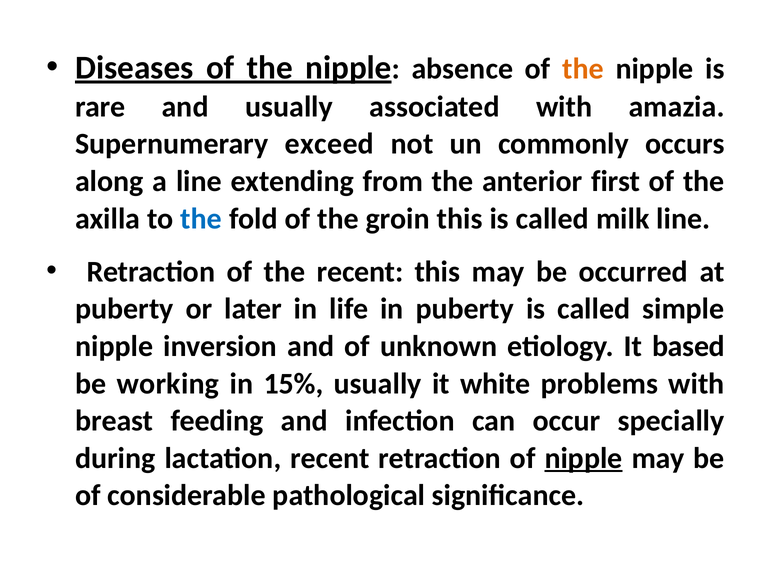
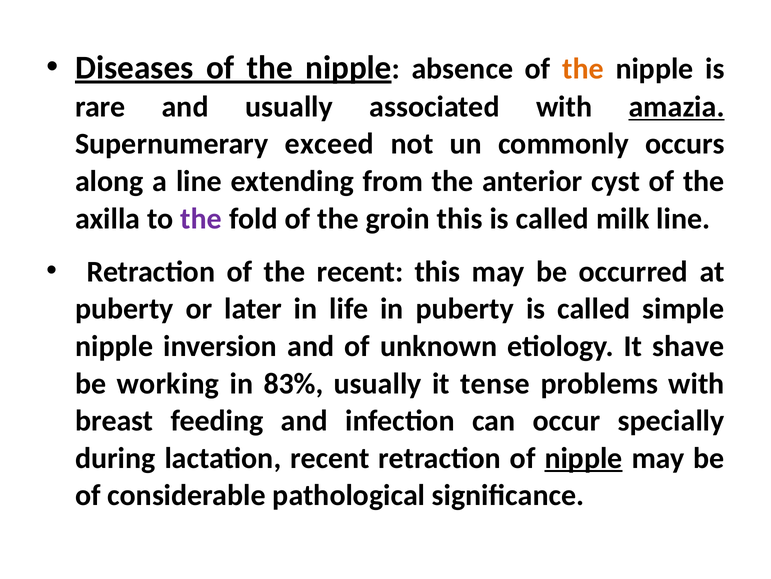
amazia underline: none -> present
first: first -> cyst
the at (201, 218) colour: blue -> purple
based: based -> shave
15%: 15% -> 83%
white: white -> tense
